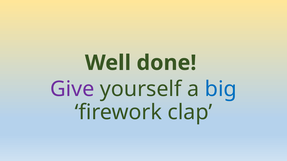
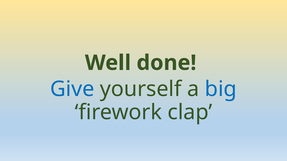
Give colour: purple -> blue
